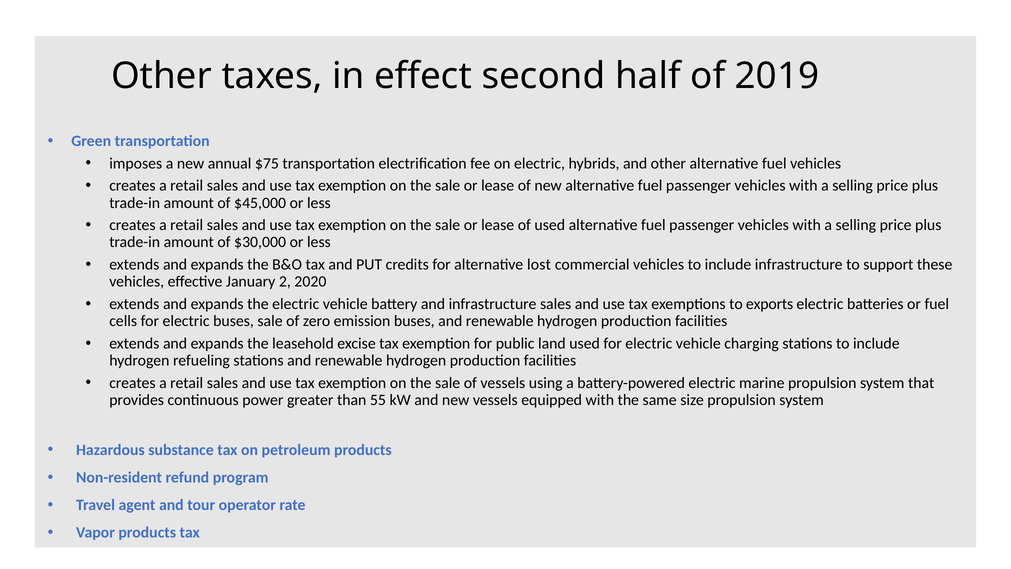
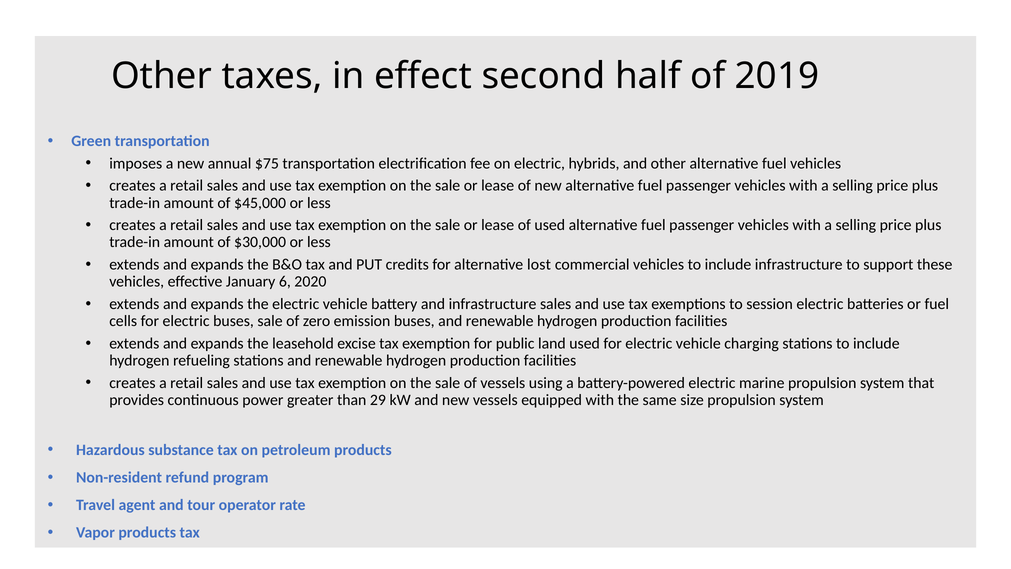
2: 2 -> 6
exports: exports -> session
55: 55 -> 29
